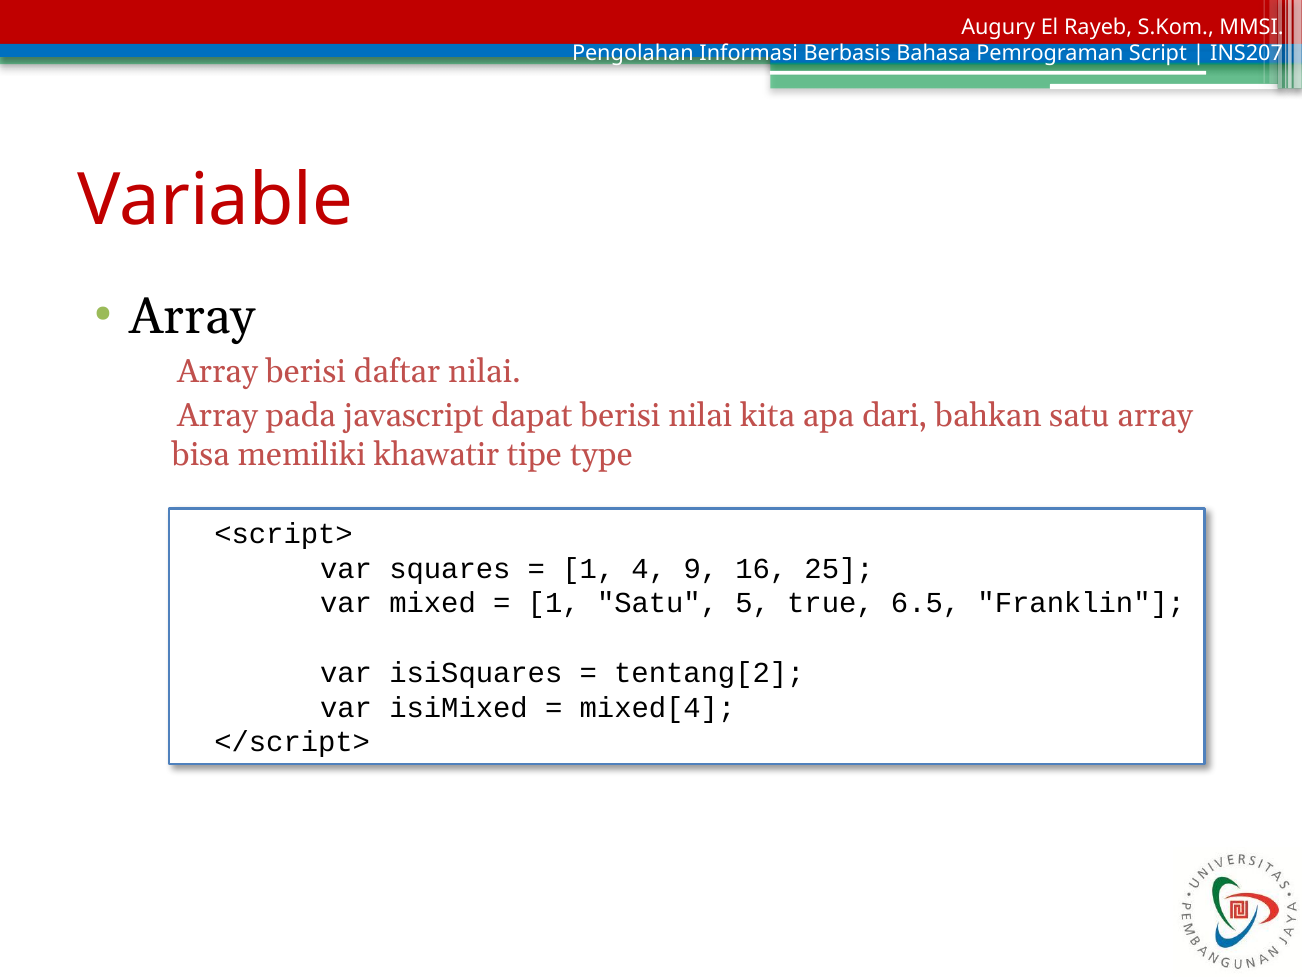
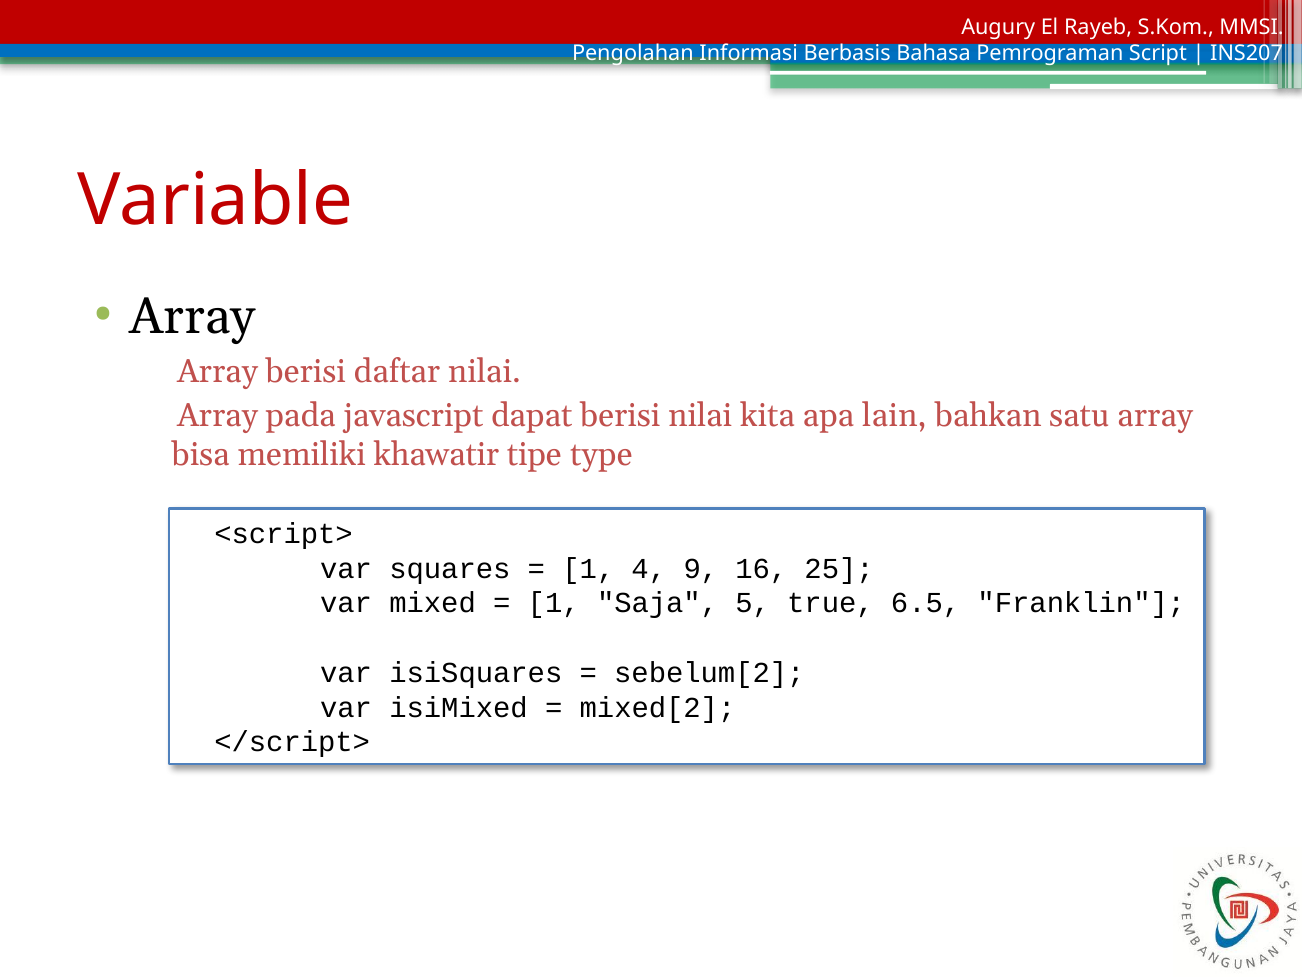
dari: dari -> lain
1 Satu: Satu -> Saja
tentang[2: tentang[2 -> sebelum[2
mixed[4: mixed[4 -> mixed[2
